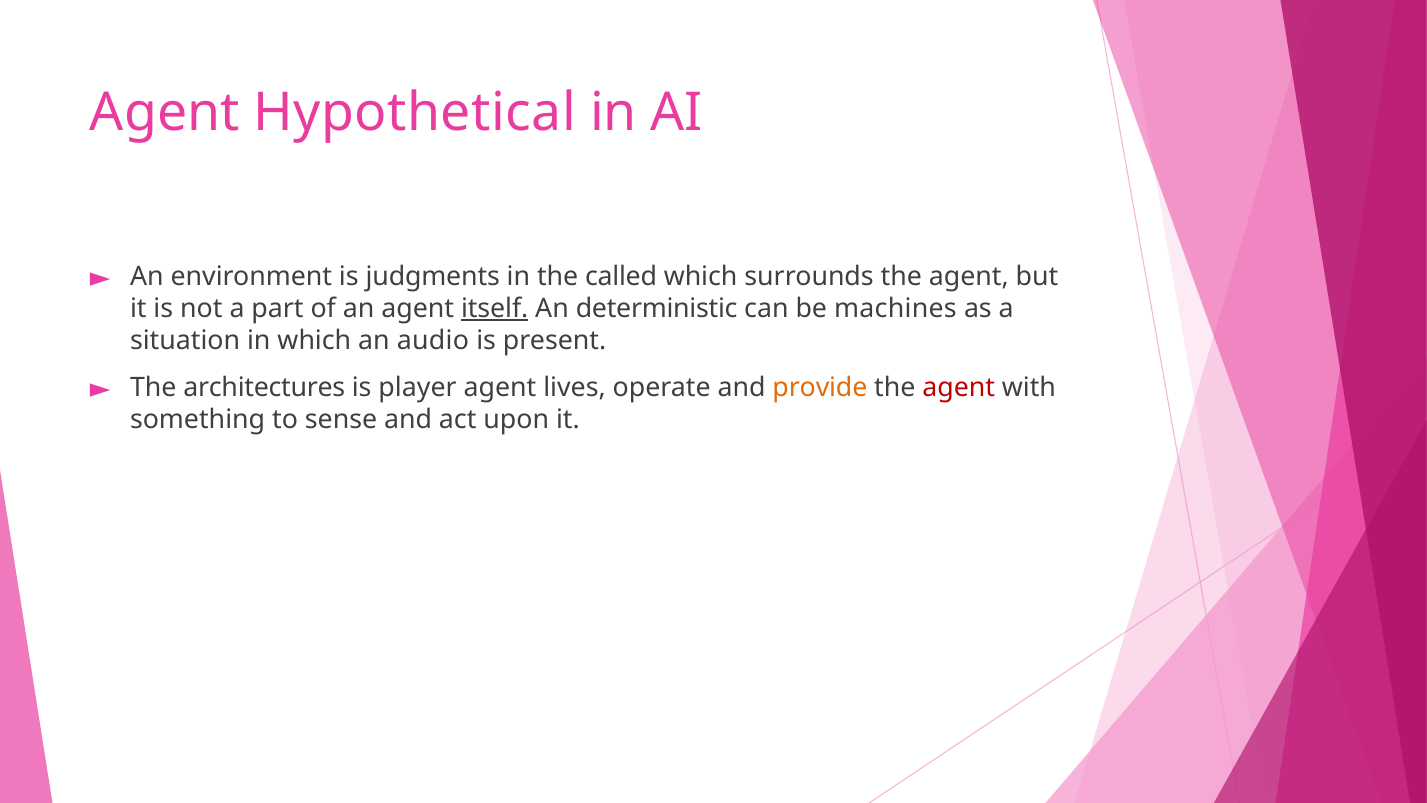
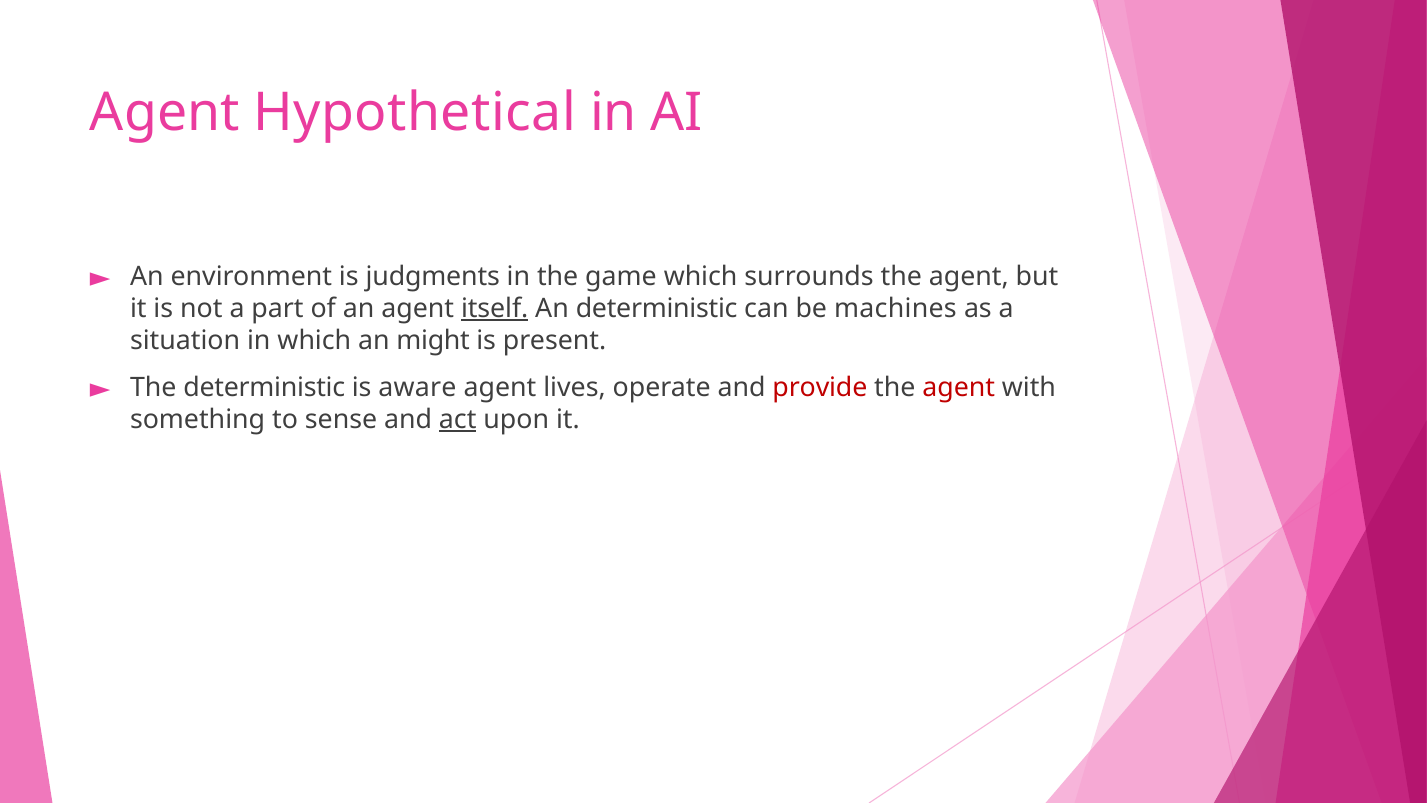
called: called -> game
audio: audio -> might
The architectures: architectures -> deterministic
player: player -> aware
provide colour: orange -> red
act underline: none -> present
